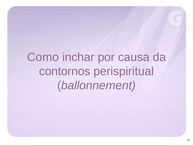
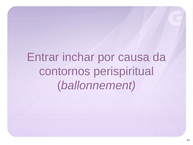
Como: Como -> Entrar
